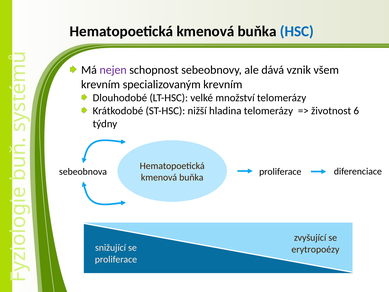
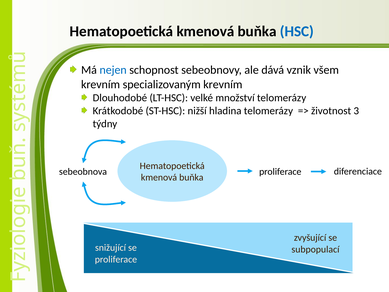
nejen colour: purple -> blue
6: 6 -> 3
erytropoézy: erytropoézy -> subpopulací
